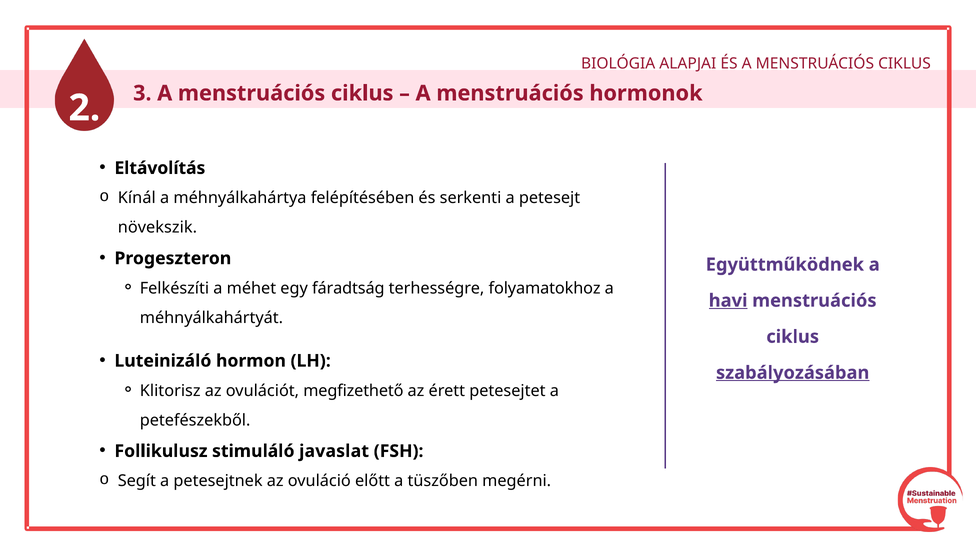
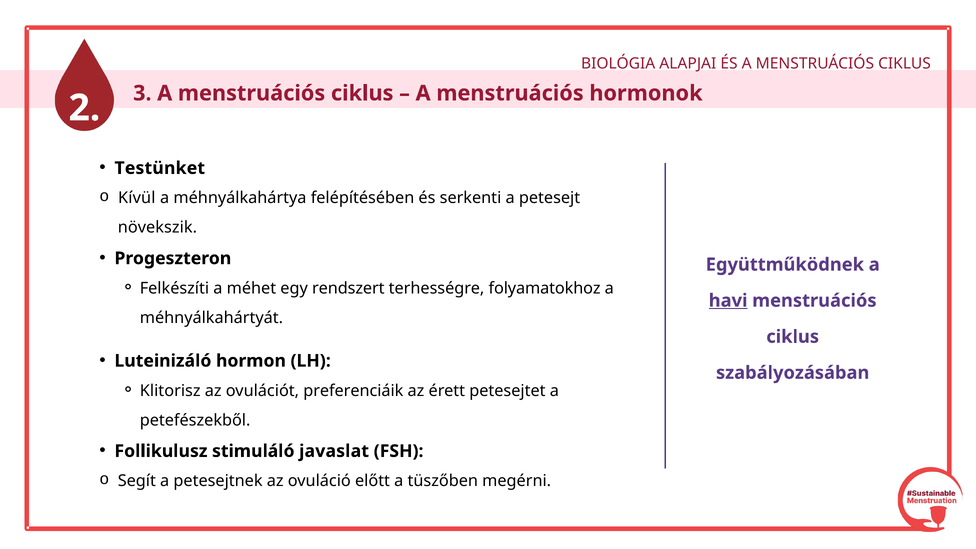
Eltávolítás: Eltávolítás -> Testünket
Kínál: Kínál -> Kívül
fáradtság: fáradtság -> rendszert
szabályozásában underline: present -> none
megfizethető: megfizethető -> preferenciáik
